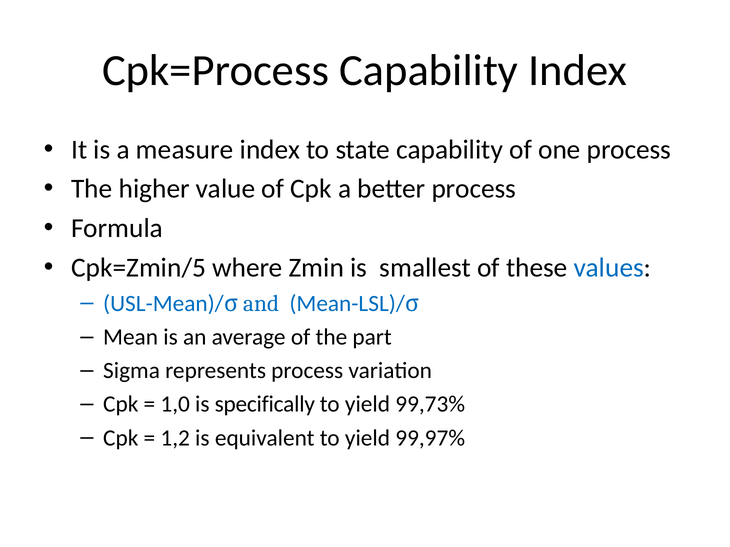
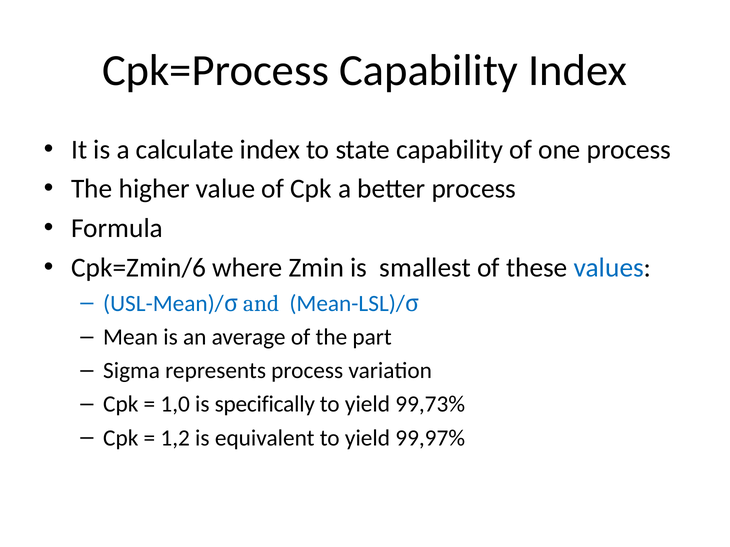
measure: measure -> calculate
Cpk=Zmin/5: Cpk=Zmin/5 -> Cpk=Zmin/6
